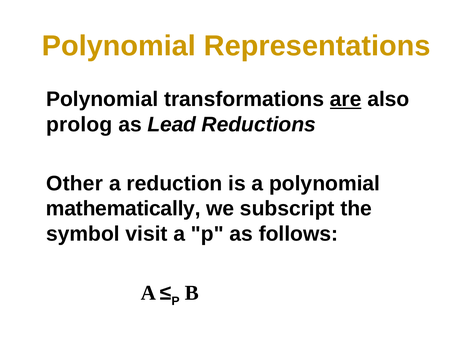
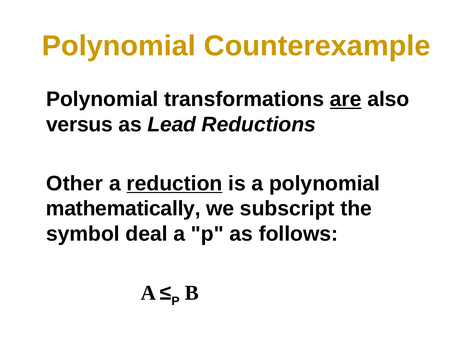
Representations: Representations -> Counterexample
prolog: prolog -> versus
reduction underline: none -> present
visit: visit -> deal
